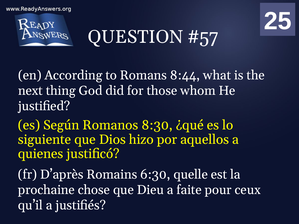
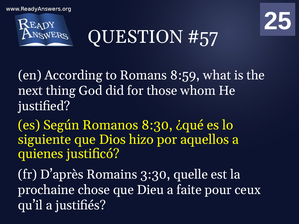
8:44: 8:44 -> 8:59
6:30: 6:30 -> 3:30
